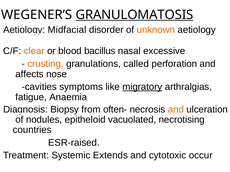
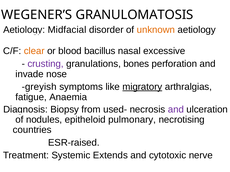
GRANULOMATOSIS underline: present -> none
crusting colour: orange -> purple
called: called -> bones
affects: affects -> invade
cavities: cavities -> greyish
often-: often- -> used-
and at (176, 110) colour: orange -> purple
vacuolated: vacuolated -> pulmonary
occur: occur -> nerve
